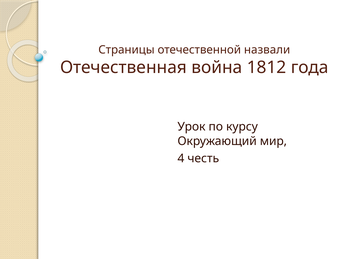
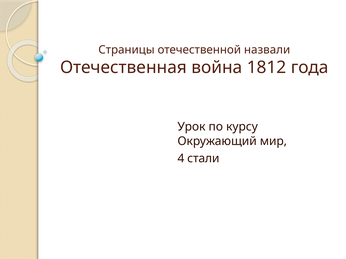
честь: честь -> стали
